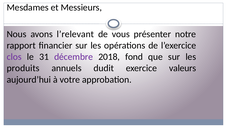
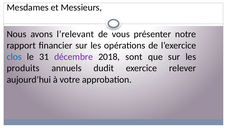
clos colour: purple -> blue
fond: fond -> sont
valeurs: valeurs -> relever
